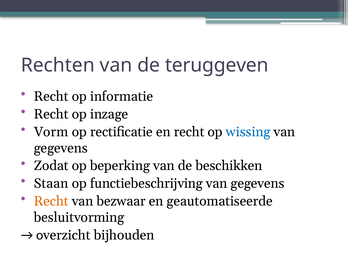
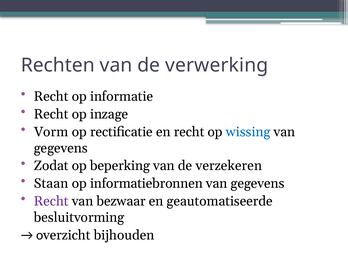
teruggeven: teruggeven -> verwerking
beschikken: beschikken -> verzekeren
functiebeschrijving: functiebeschrijving -> informatiebronnen
Recht at (51, 201) colour: orange -> purple
